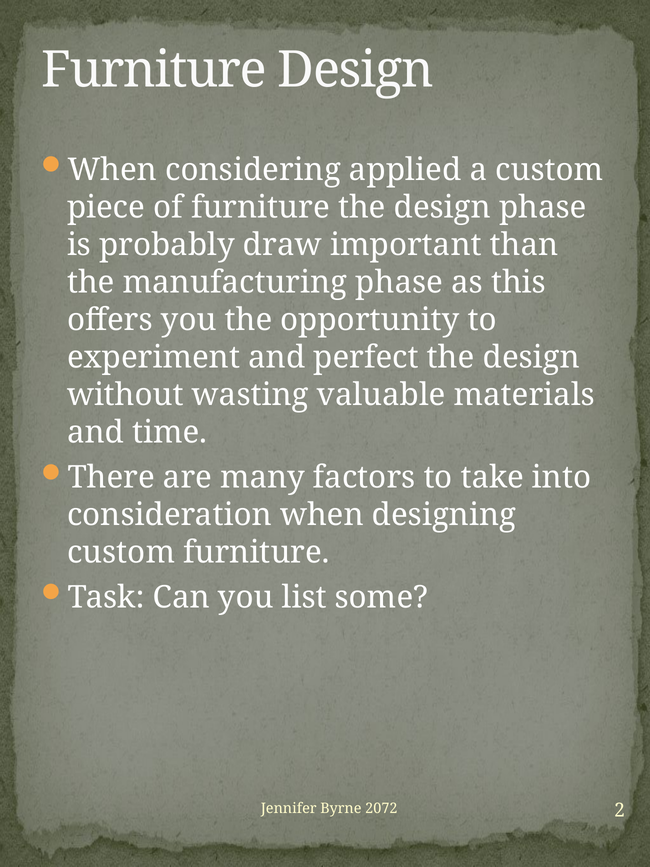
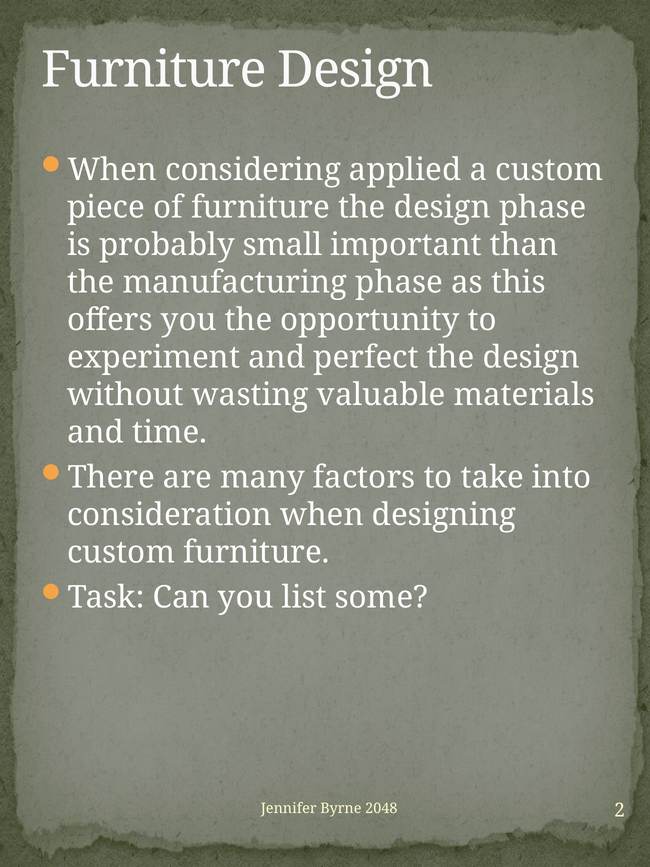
draw: draw -> small
2072: 2072 -> 2048
